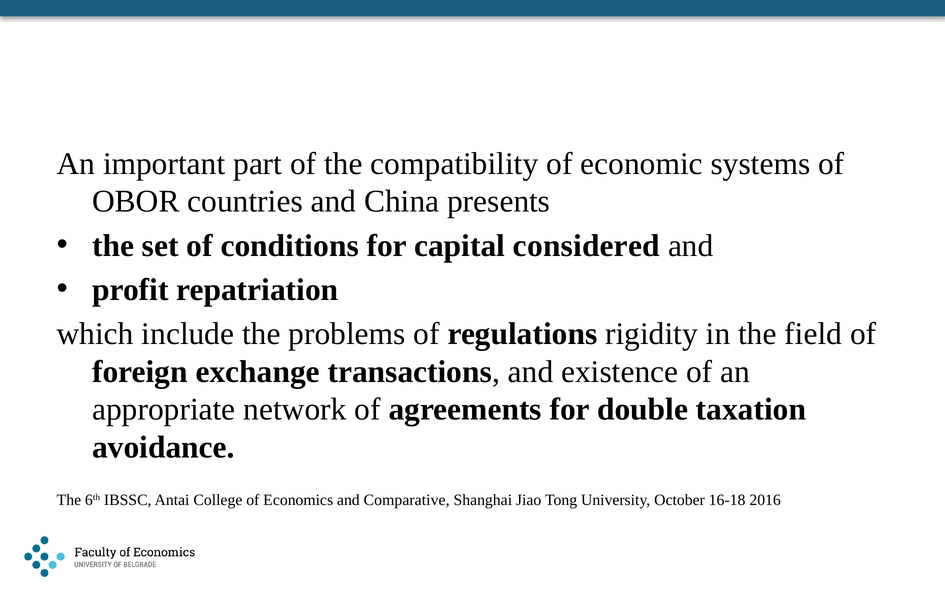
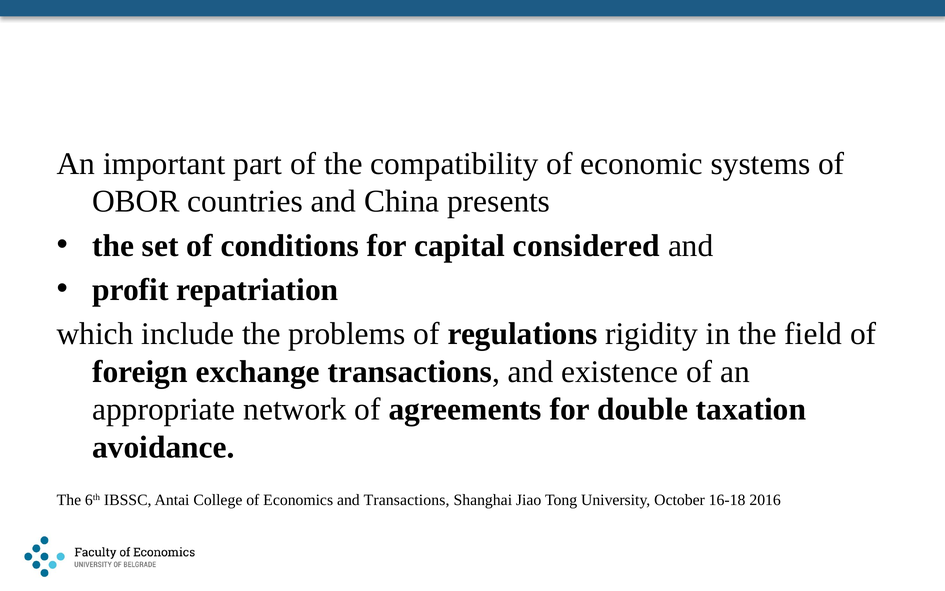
and Comparative: Comparative -> Transactions
